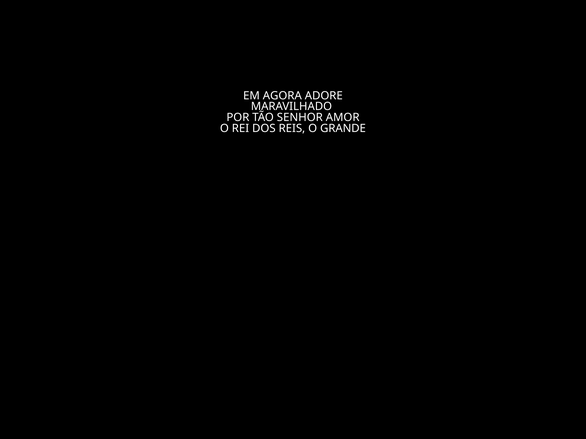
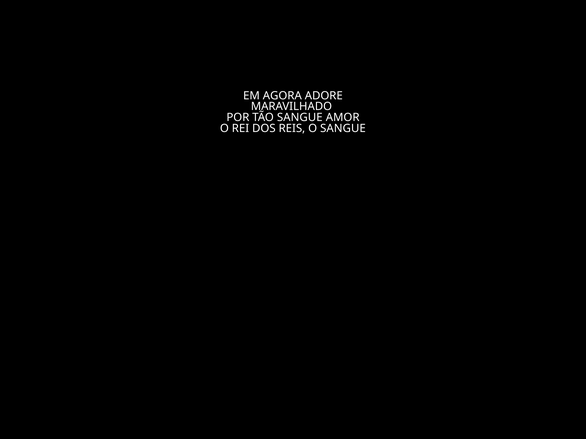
TÃO SENHOR: SENHOR -> SANGUE
O GRANDE: GRANDE -> SANGUE
